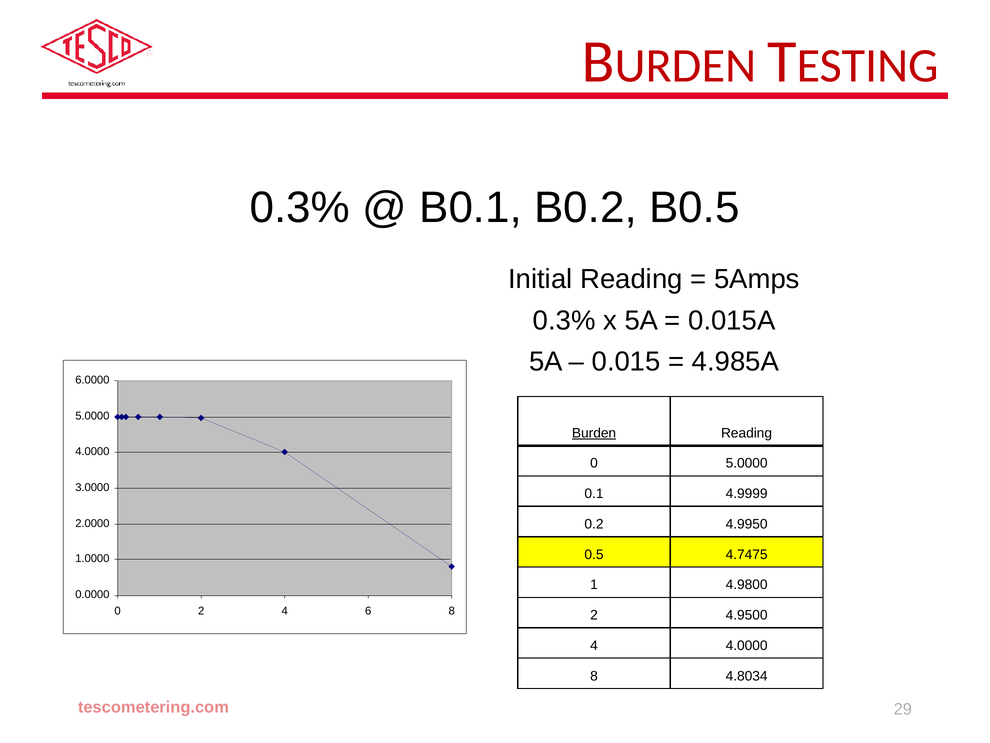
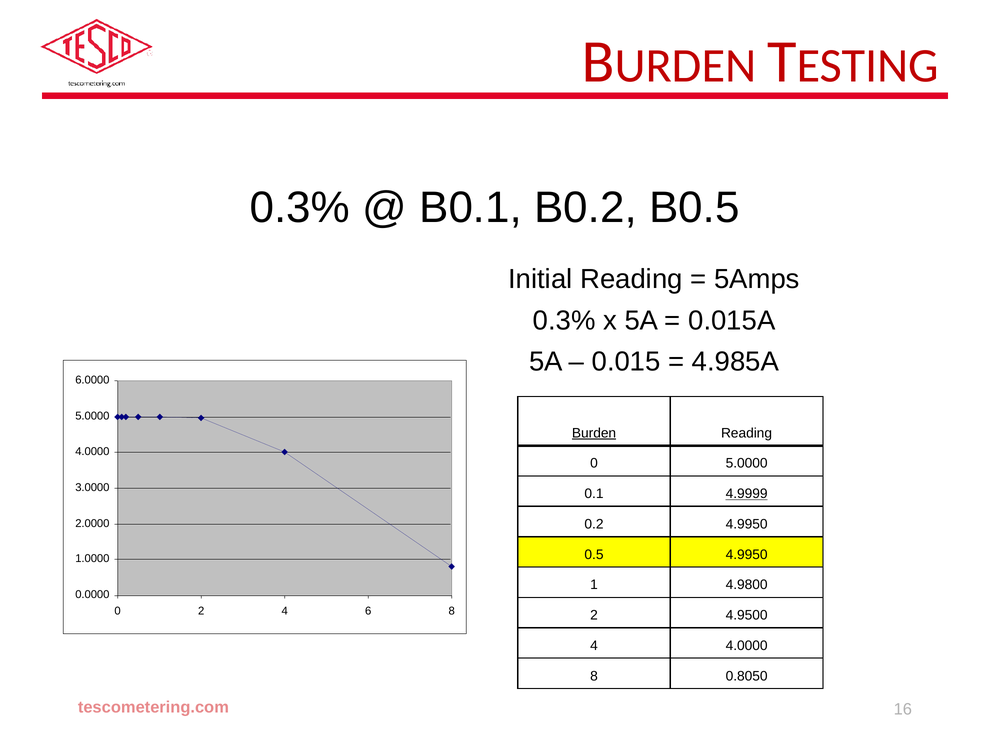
4.9999 underline: none -> present
0.5 4.7475: 4.7475 -> 4.9950
4.8034: 4.8034 -> 0.8050
29: 29 -> 16
